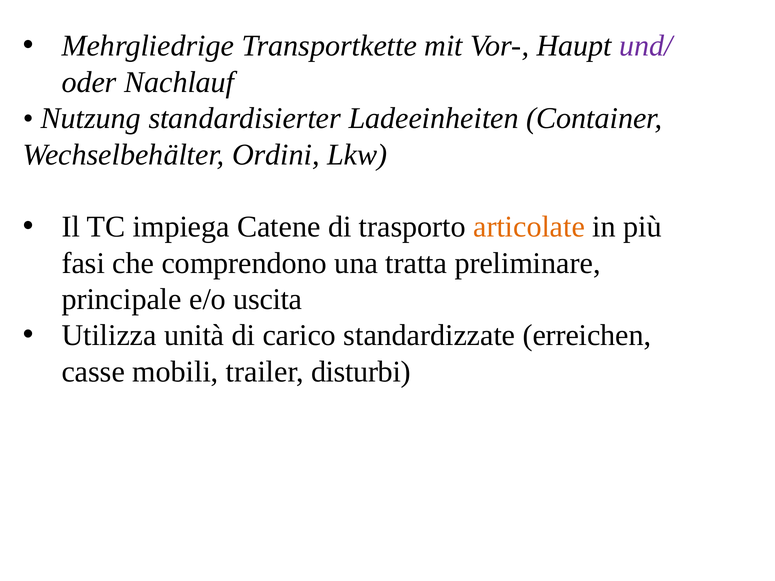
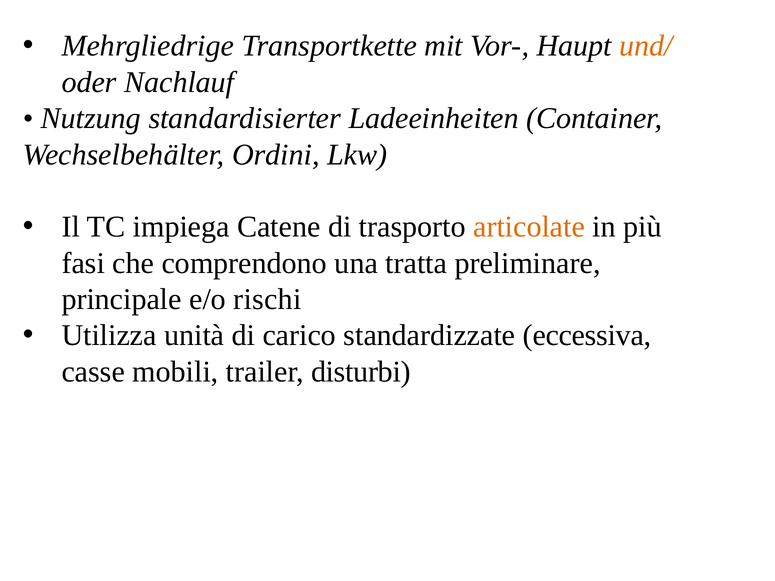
und/ colour: purple -> orange
uscita: uscita -> rischi
erreichen: erreichen -> eccessiva
